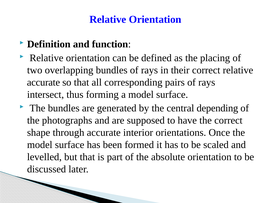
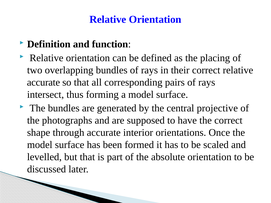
depending: depending -> projective
